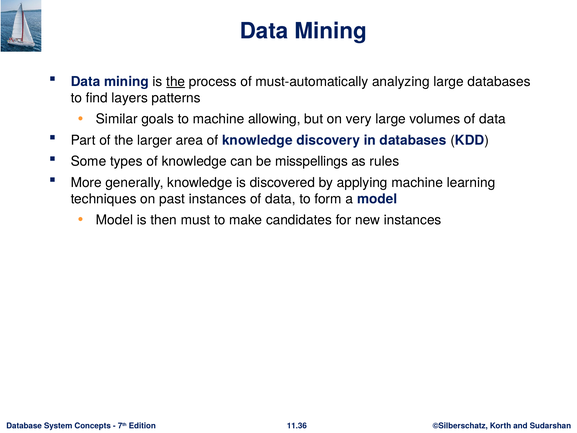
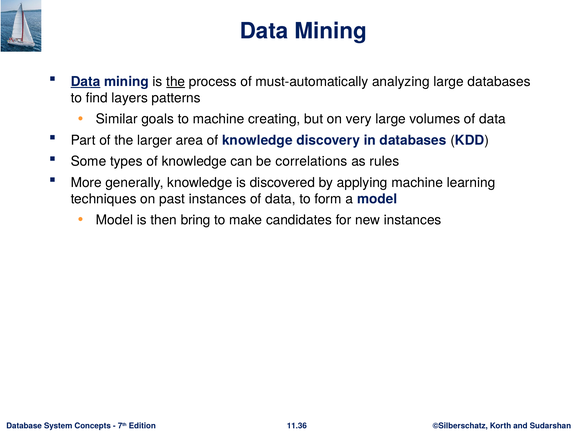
Data at (85, 82) underline: none -> present
allowing: allowing -> creating
misspellings: misspellings -> correlations
must: must -> bring
